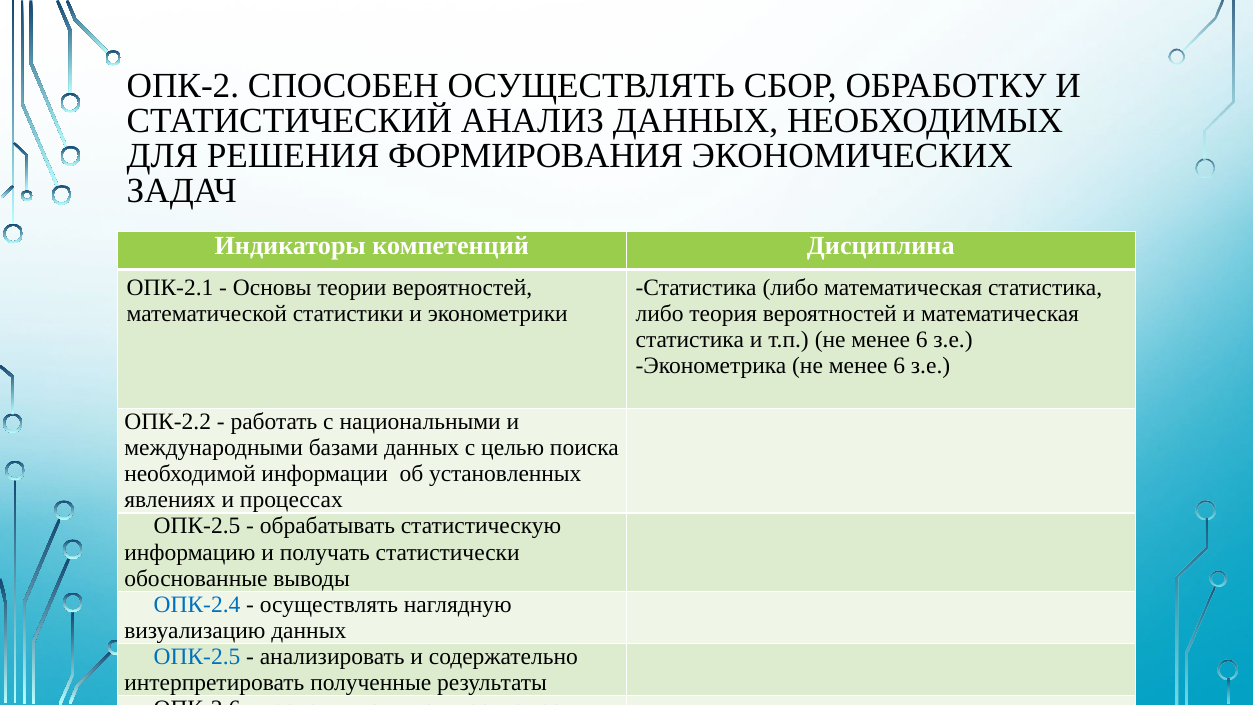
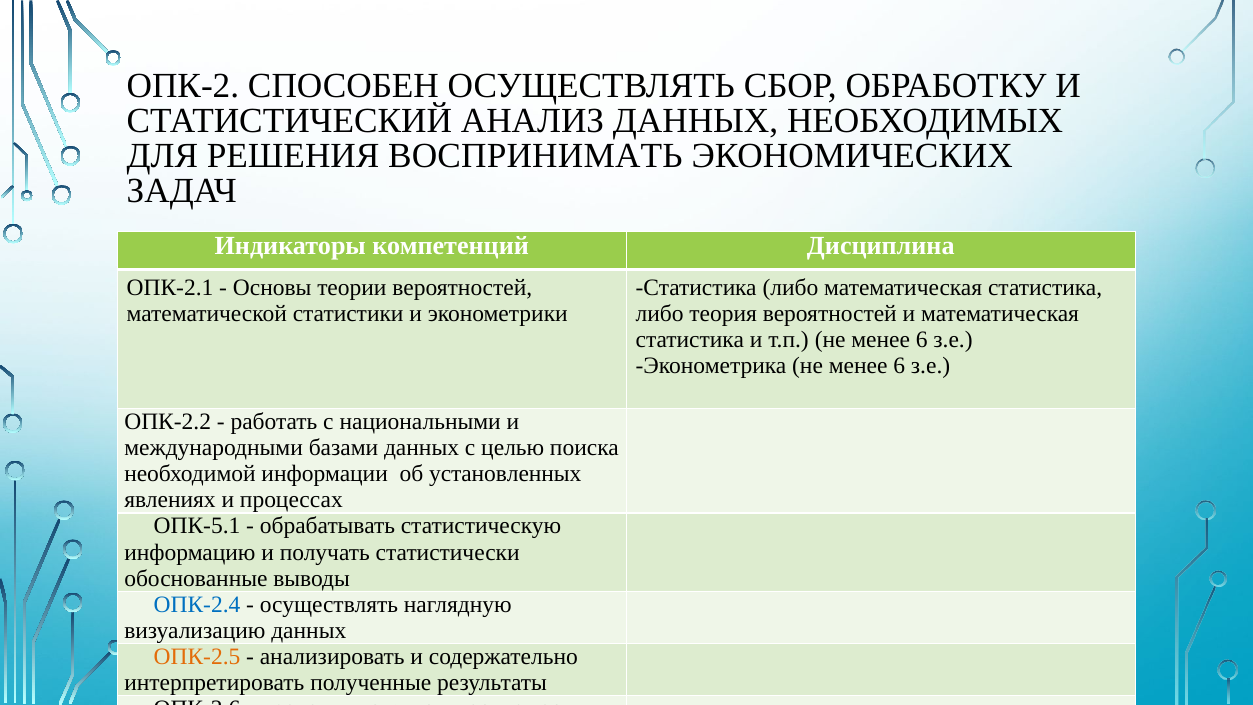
ФОРМИРОВАНИЯ: ФОРМИРОВАНИЯ -> ВОСПРИНИМАТЬ
ОПК-2.5 at (197, 526): ОПК-2.5 -> ОПК-5.1
ОПК-2.5 at (197, 656) colour: blue -> orange
